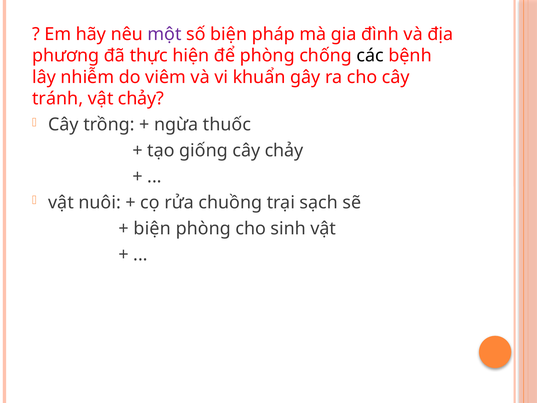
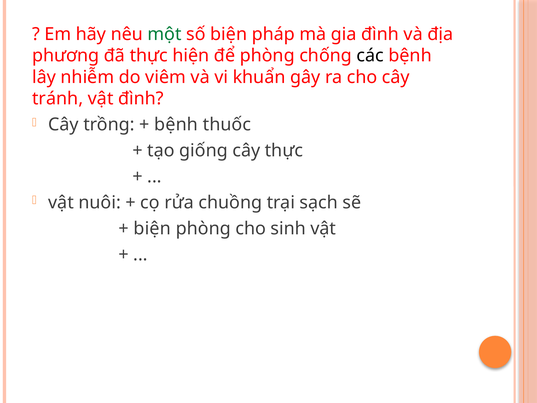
một colour: purple -> green
vật chảy: chảy -> đình
ngừa at (176, 125): ngừa -> bệnh
cây chảy: chảy -> thực
